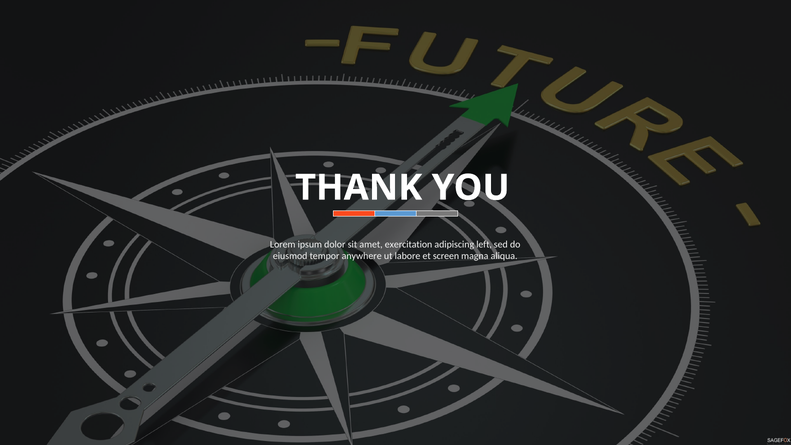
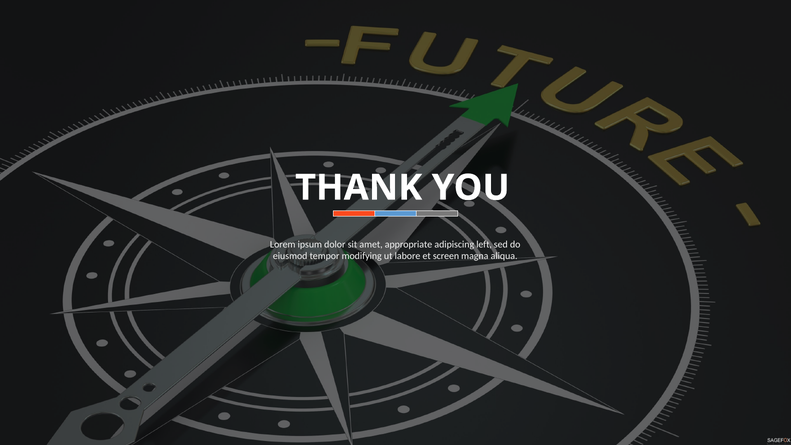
exercitation: exercitation -> appropriate
anywhere: anywhere -> modifying
